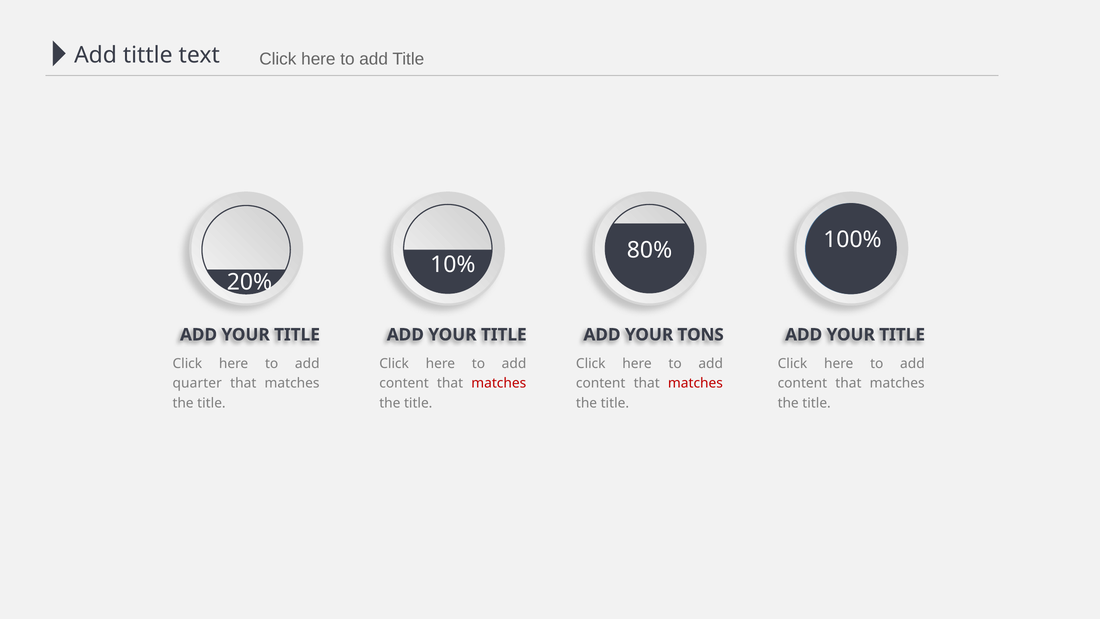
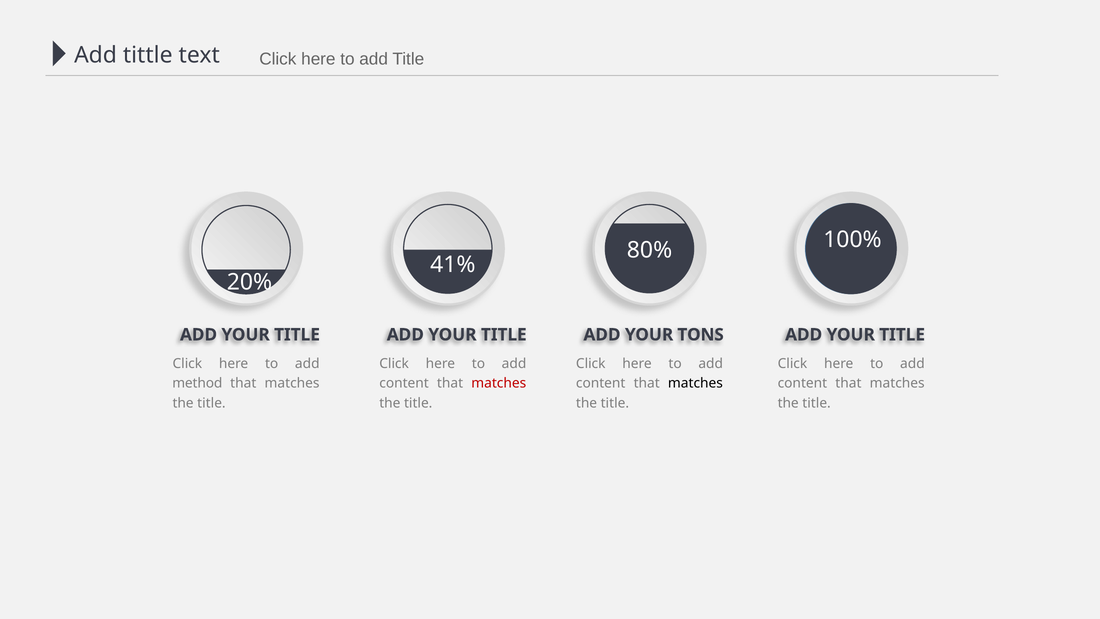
10%: 10% -> 41%
quarter: quarter -> method
matches at (695, 383) colour: red -> black
